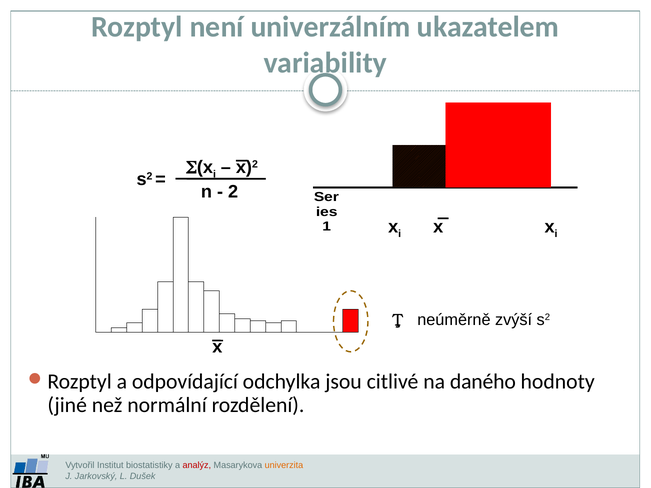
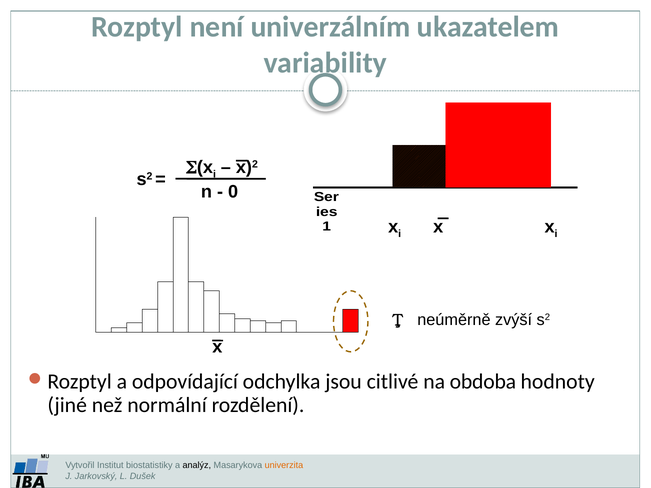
2: 2 -> 0
daného: daného -> obdoba
analýz colour: red -> black
